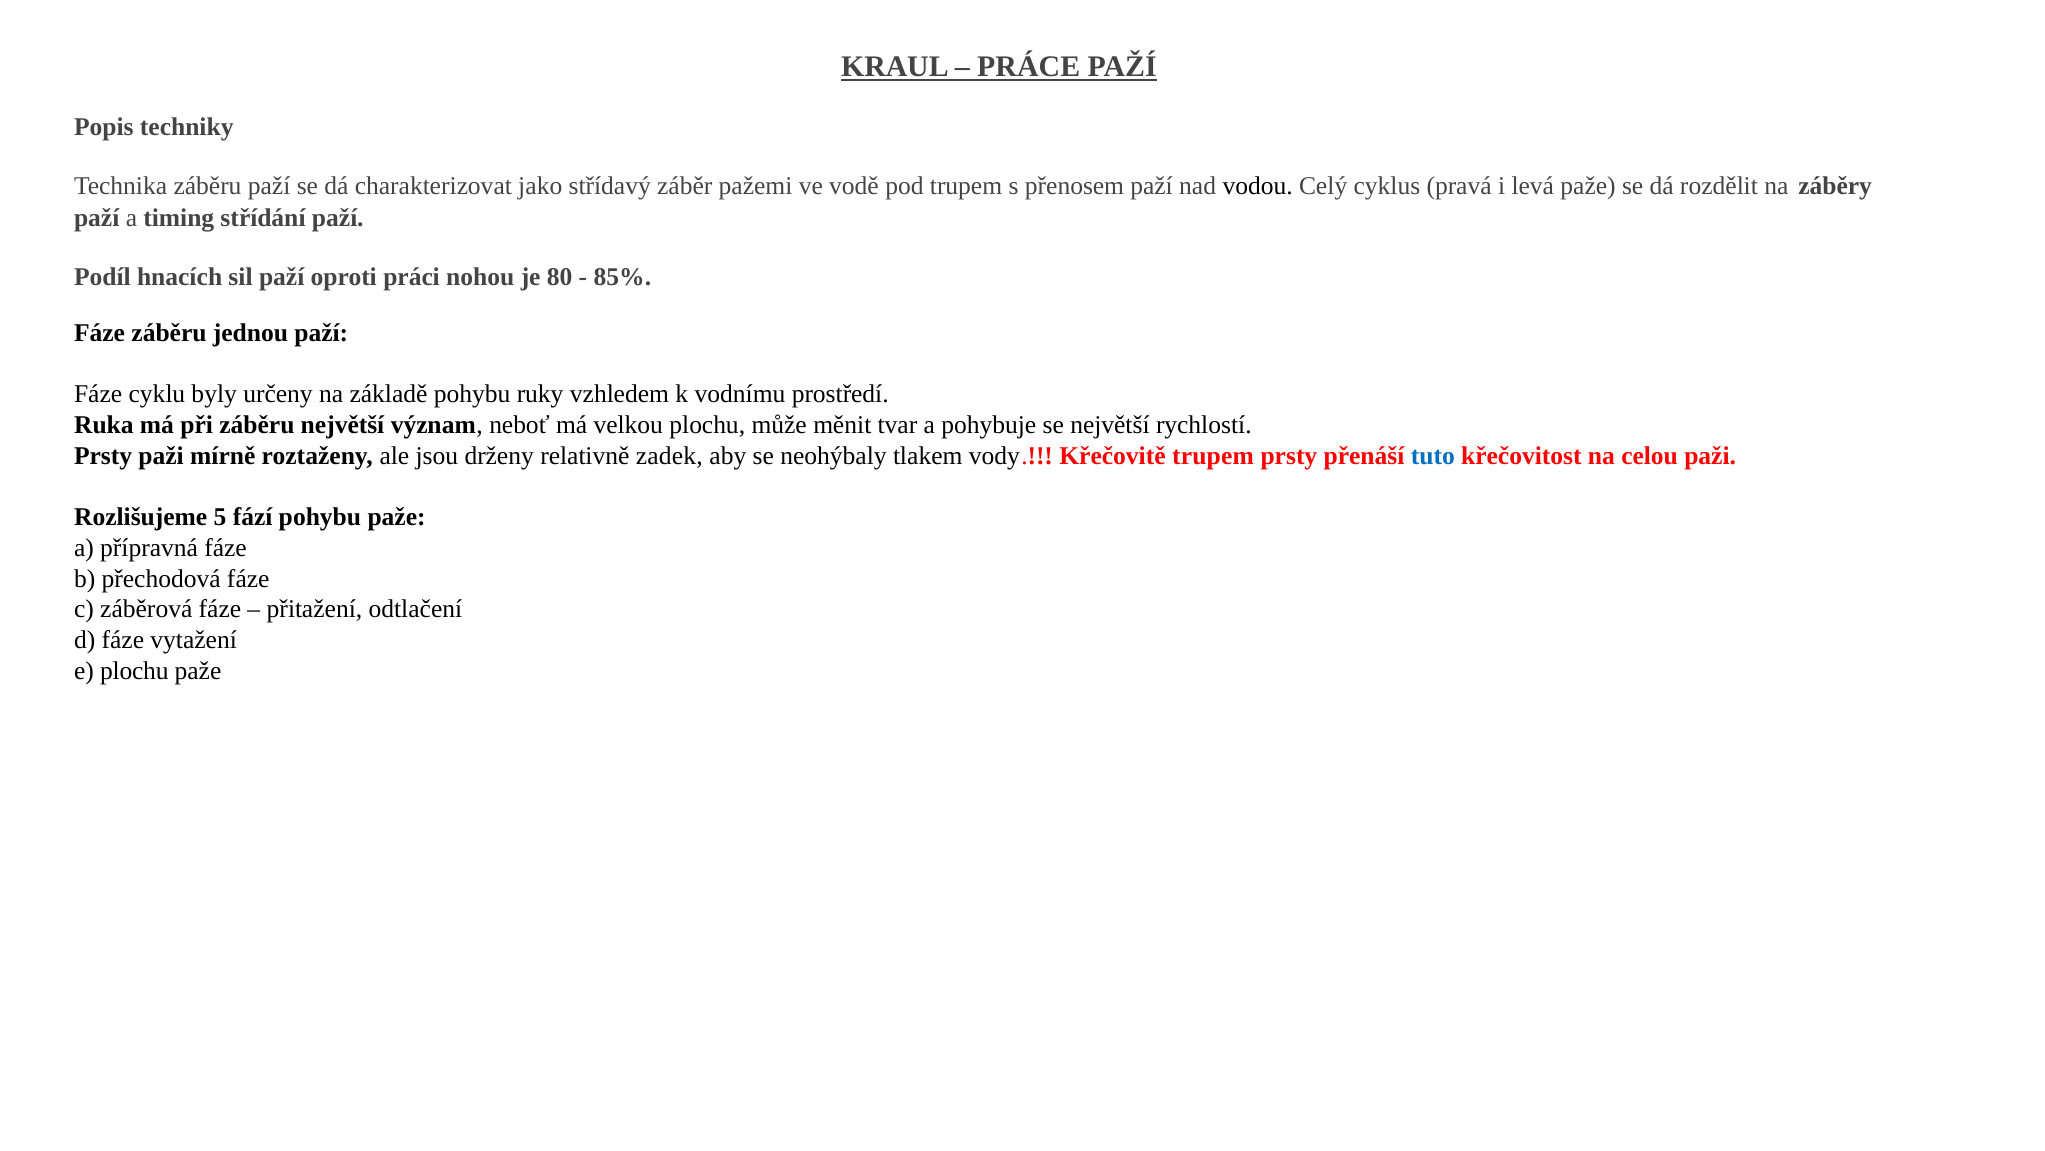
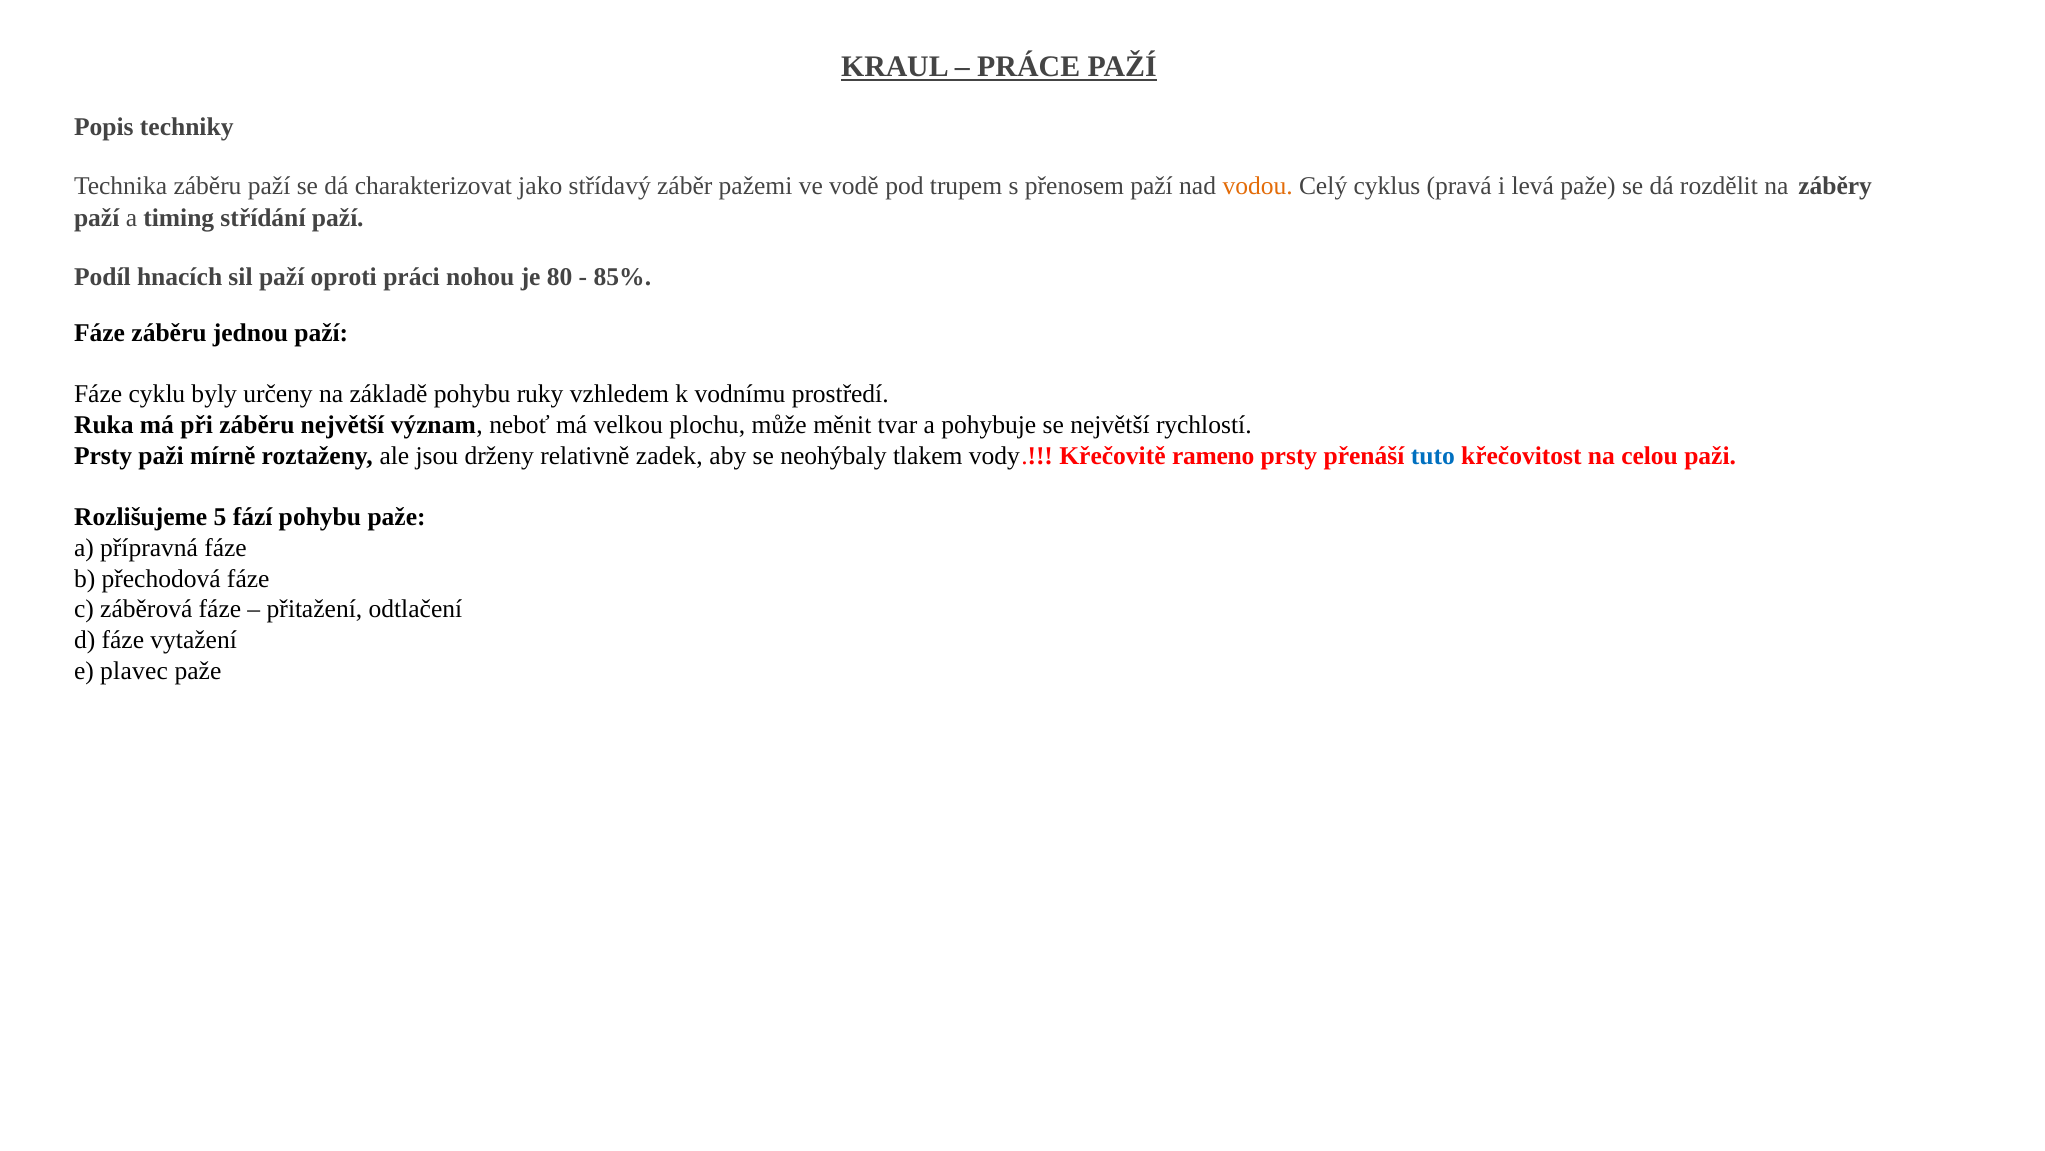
vodou colour: black -> orange
Křečovitě trupem: trupem -> rameno
e plochu: plochu -> plavec
